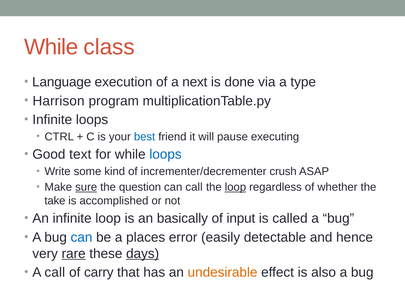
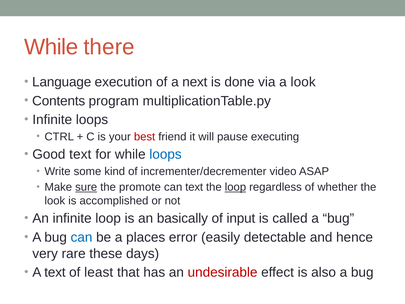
class: class -> there
a type: type -> look
Harrison: Harrison -> Contents
best colour: blue -> red
crush: crush -> video
question: question -> promote
can call: call -> text
take at (55, 201): take -> look
rare underline: present -> none
days underline: present -> none
A call: call -> text
carry: carry -> least
undesirable colour: orange -> red
